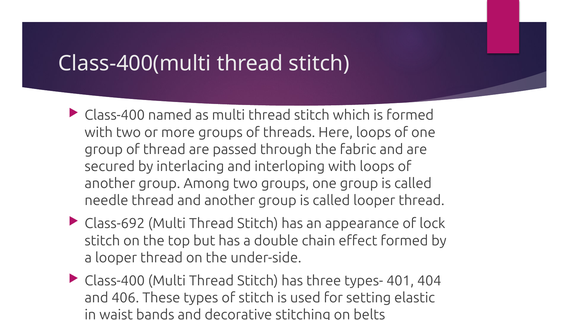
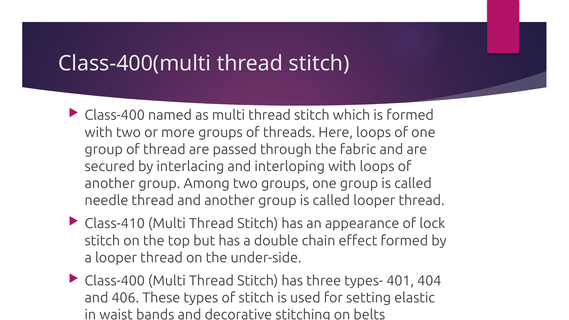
Class-692: Class-692 -> Class-410
